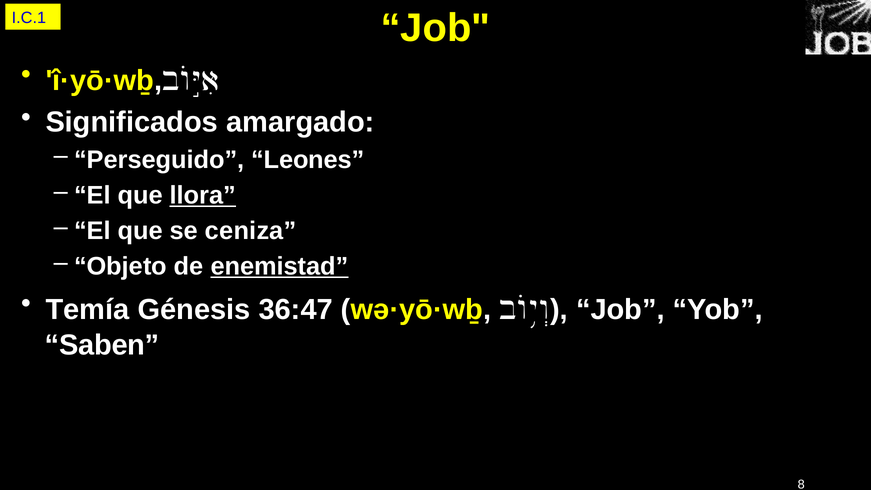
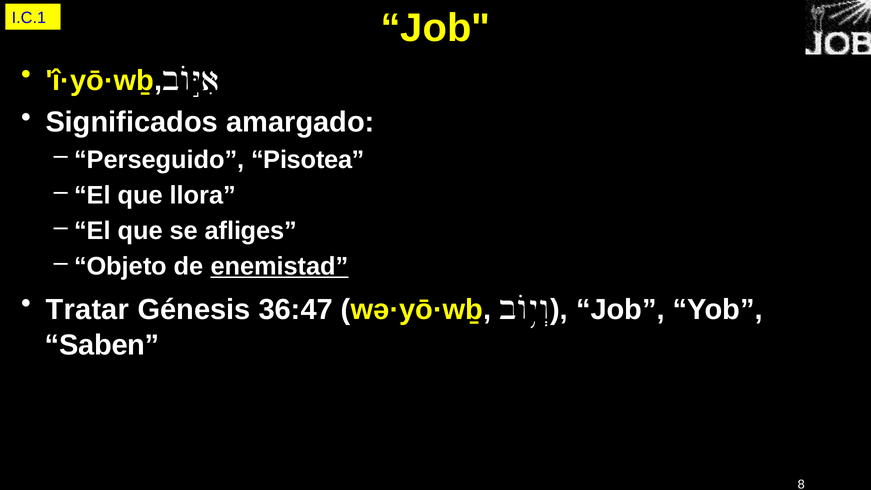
Leones: Leones -> Pisotea
llora underline: present -> none
ceniza: ceniza -> afliges
Temía: Temía -> Tratar
